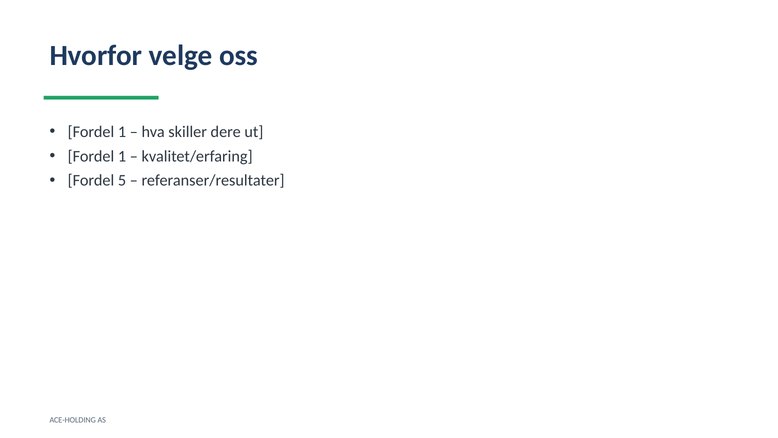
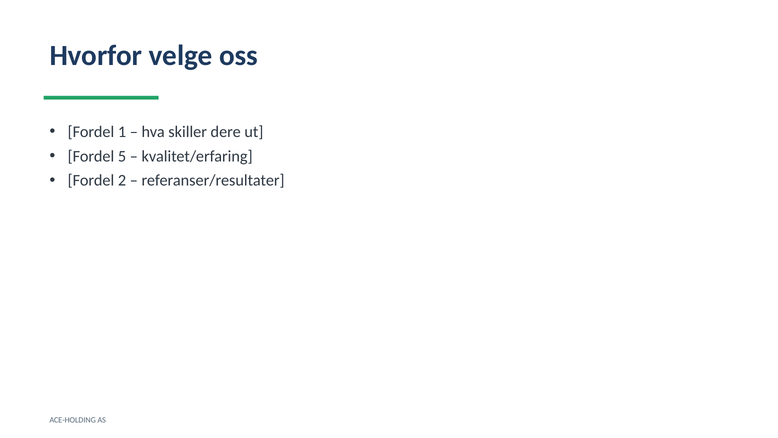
1 at (122, 156): 1 -> 5
5: 5 -> 2
